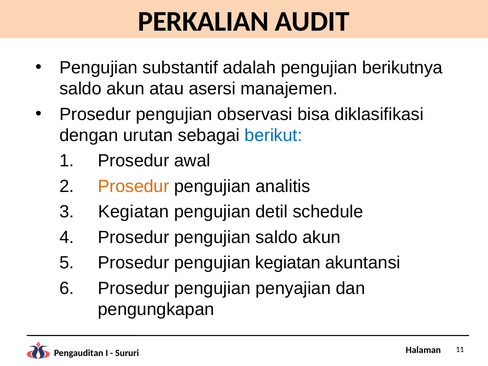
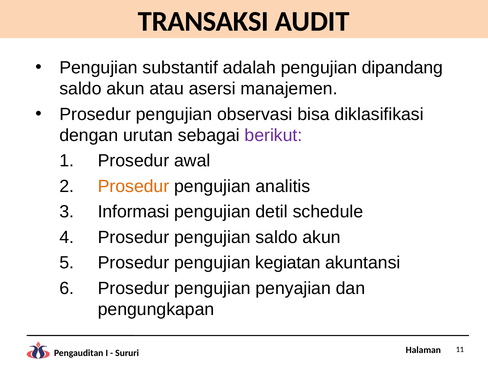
PERKALIAN: PERKALIAN -> TRANSAKSI
berikutnya: berikutnya -> dipandang
berikut colour: blue -> purple
Kegiatan at (133, 212): Kegiatan -> Informasi
